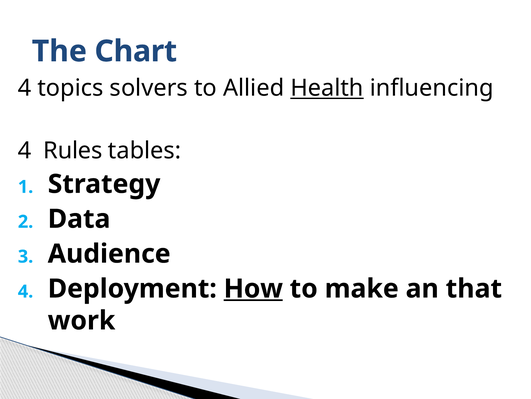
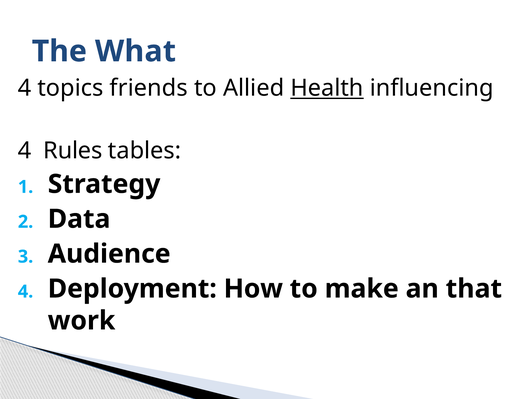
Chart: Chart -> What
solvers: solvers -> friends
How underline: present -> none
